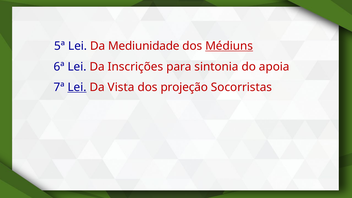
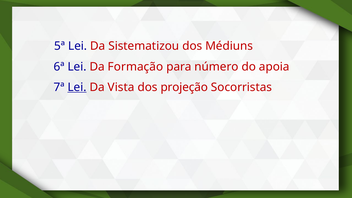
Mediunidade: Mediunidade -> Sistematizou
Médiuns underline: present -> none
Inscrições: Inscrições -> Formação
sintonia: sintonia -> número
